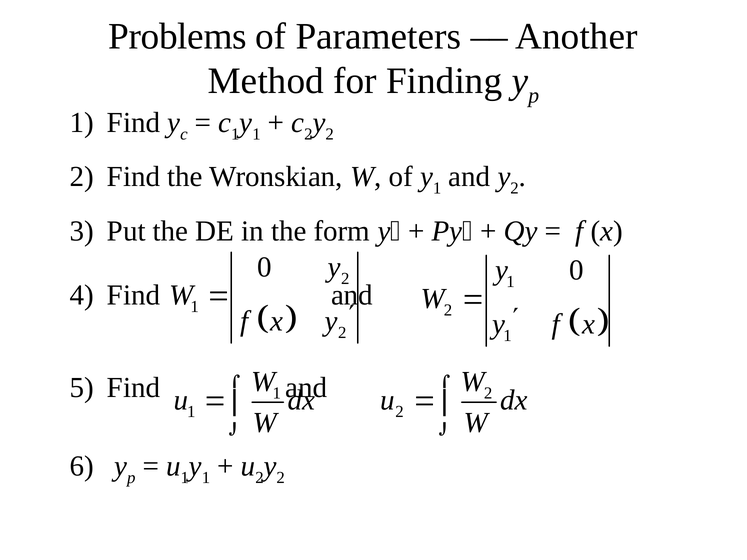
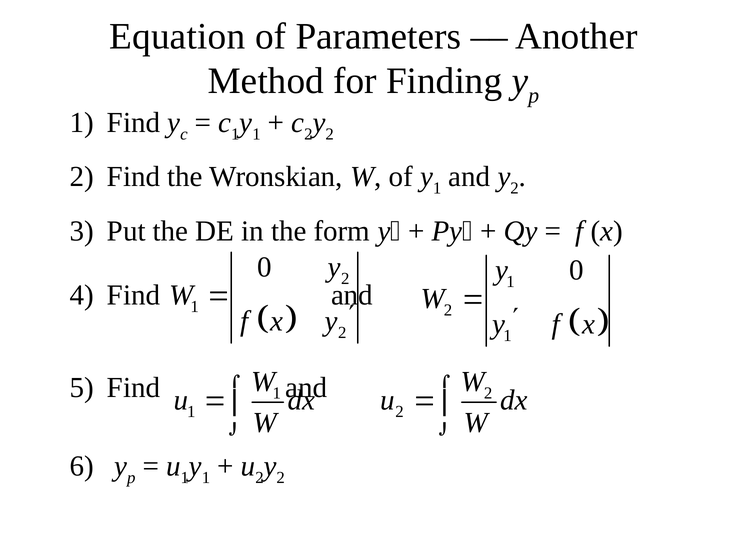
Problems: Problems -> Equation
